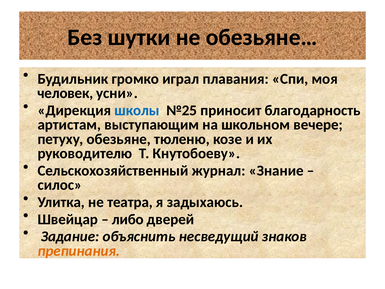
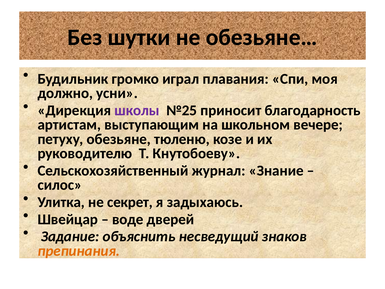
человек: человек -> должно
школы colour: blue -> purple
театра: театра -> секрет
либо: либо -> воде
